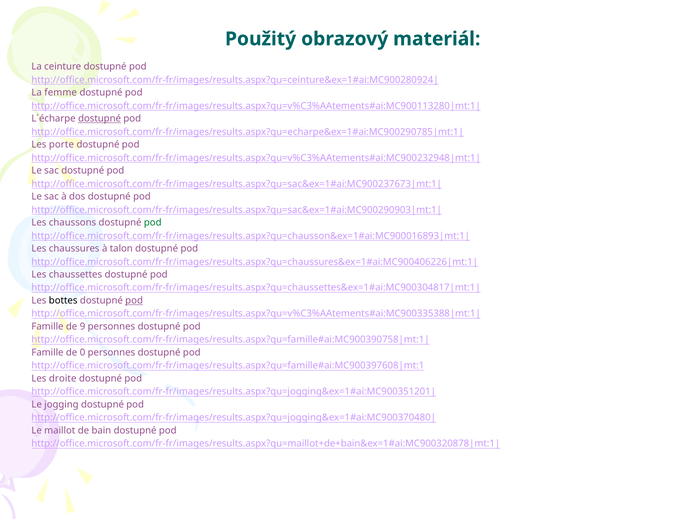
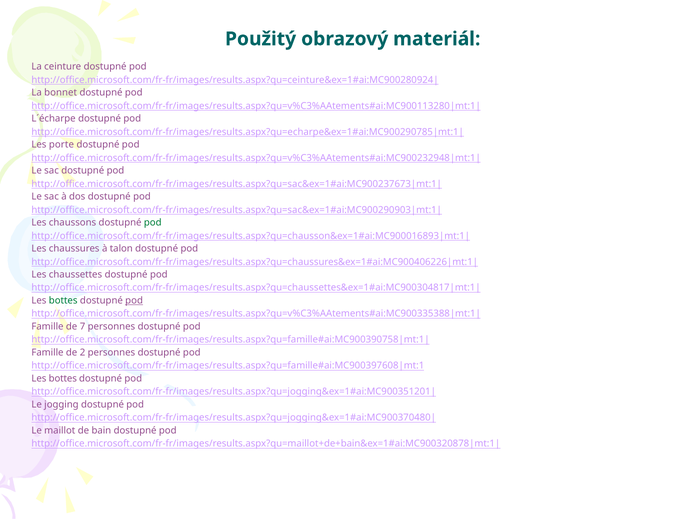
femme: femme -> bonnet
dostupné at (100, 118) underline: present -> none
bottes at (63, 300) colour: black -> green
9: 9 -> 7
0: 0 -> 2
droite at (63, 378): droite -> bottes
